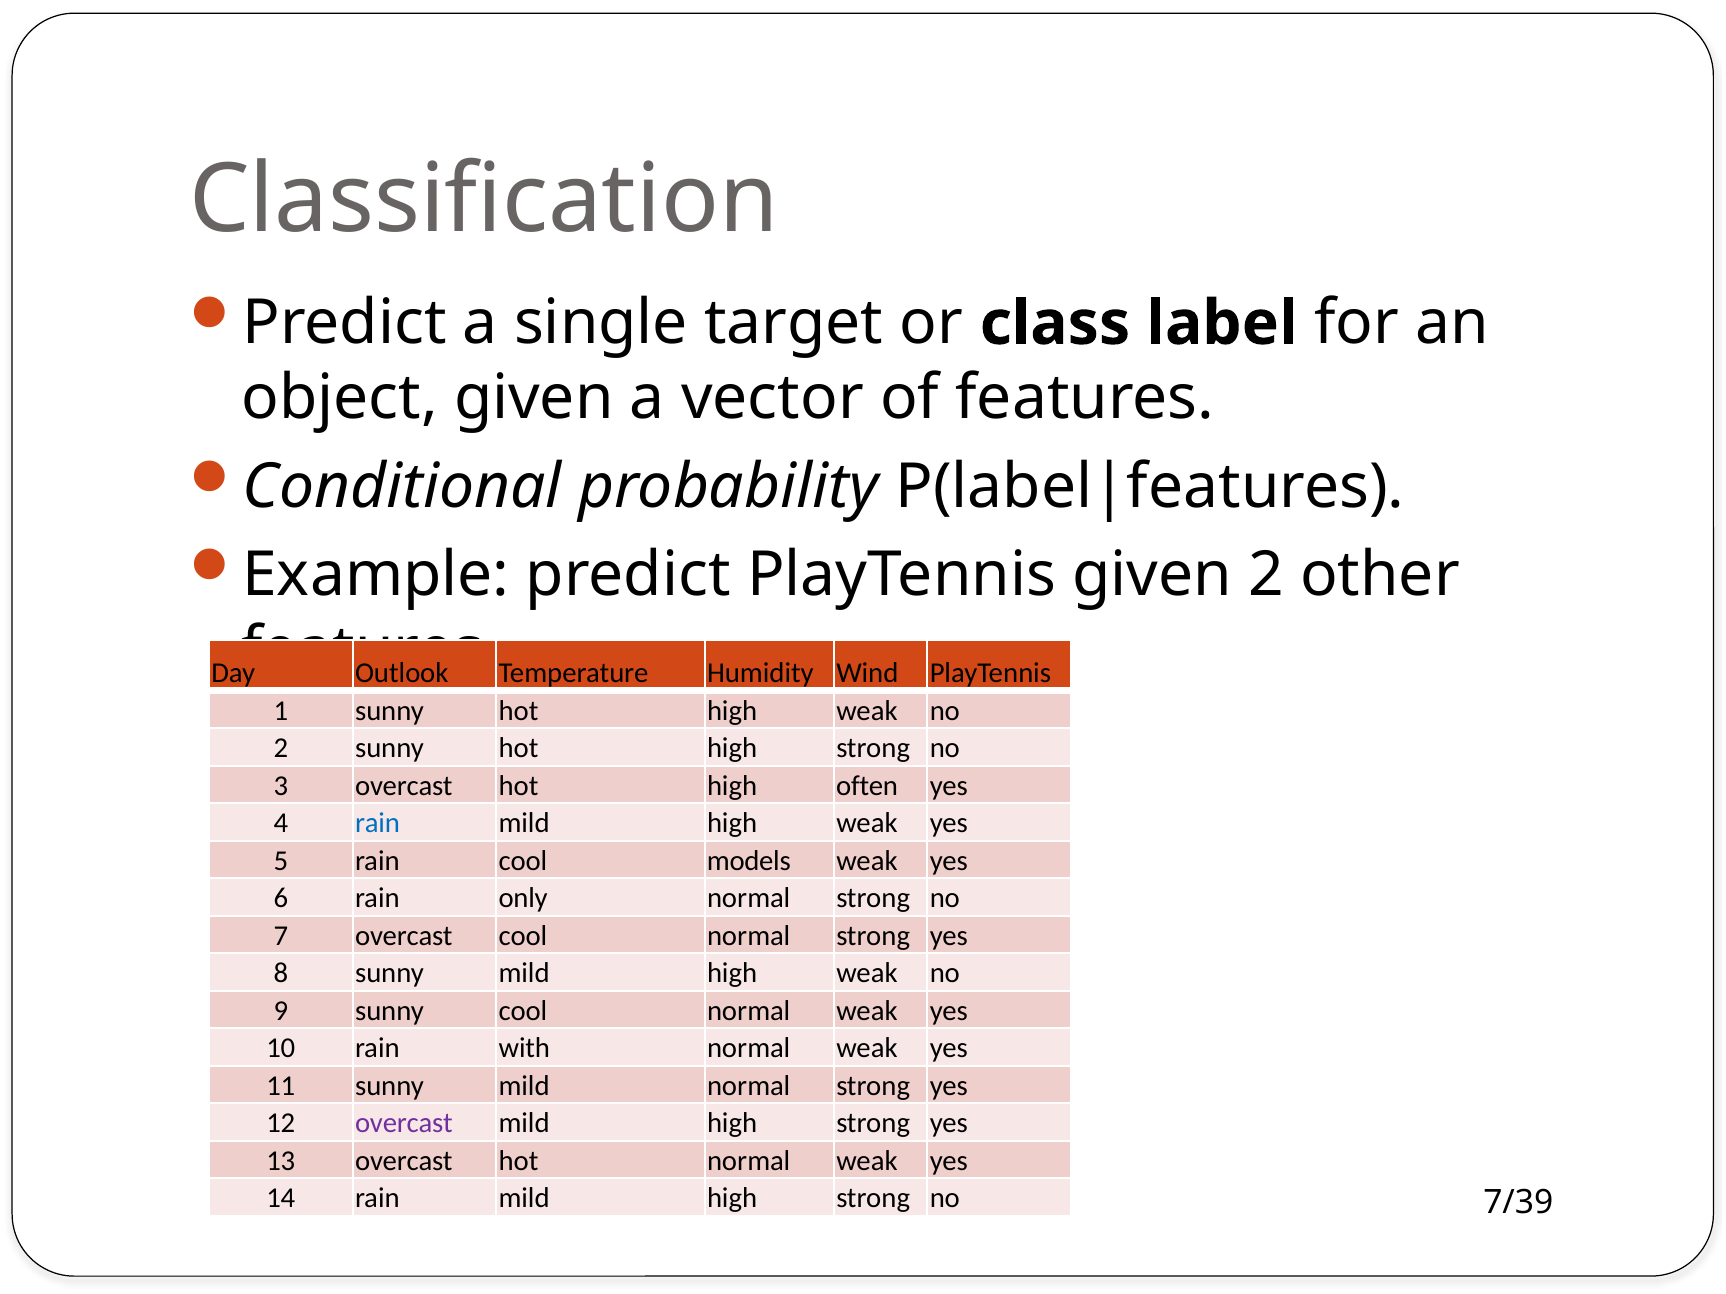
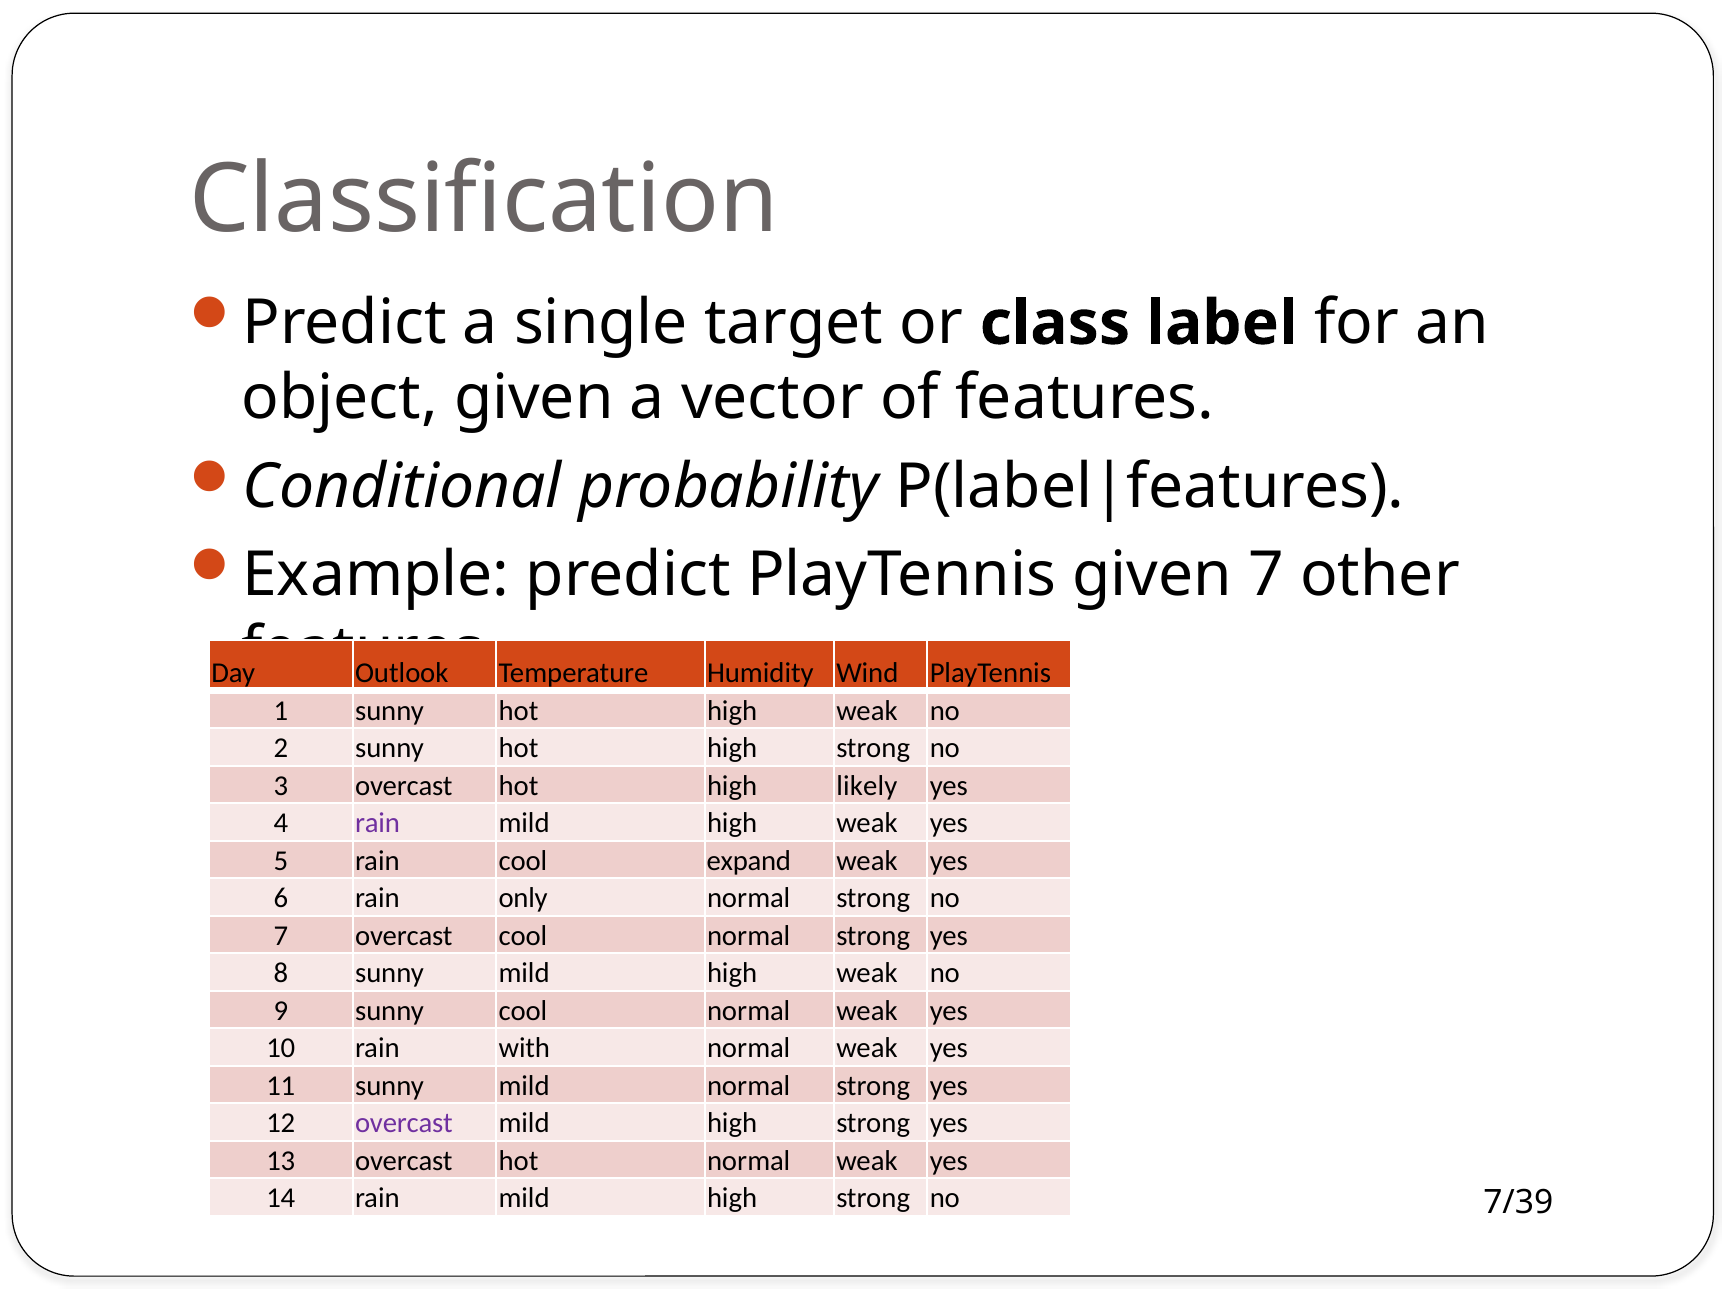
given 2: 2 -> 7
often: often -> likely
rain at (377, 824) colour: blue -> purple
models: models -> expand
